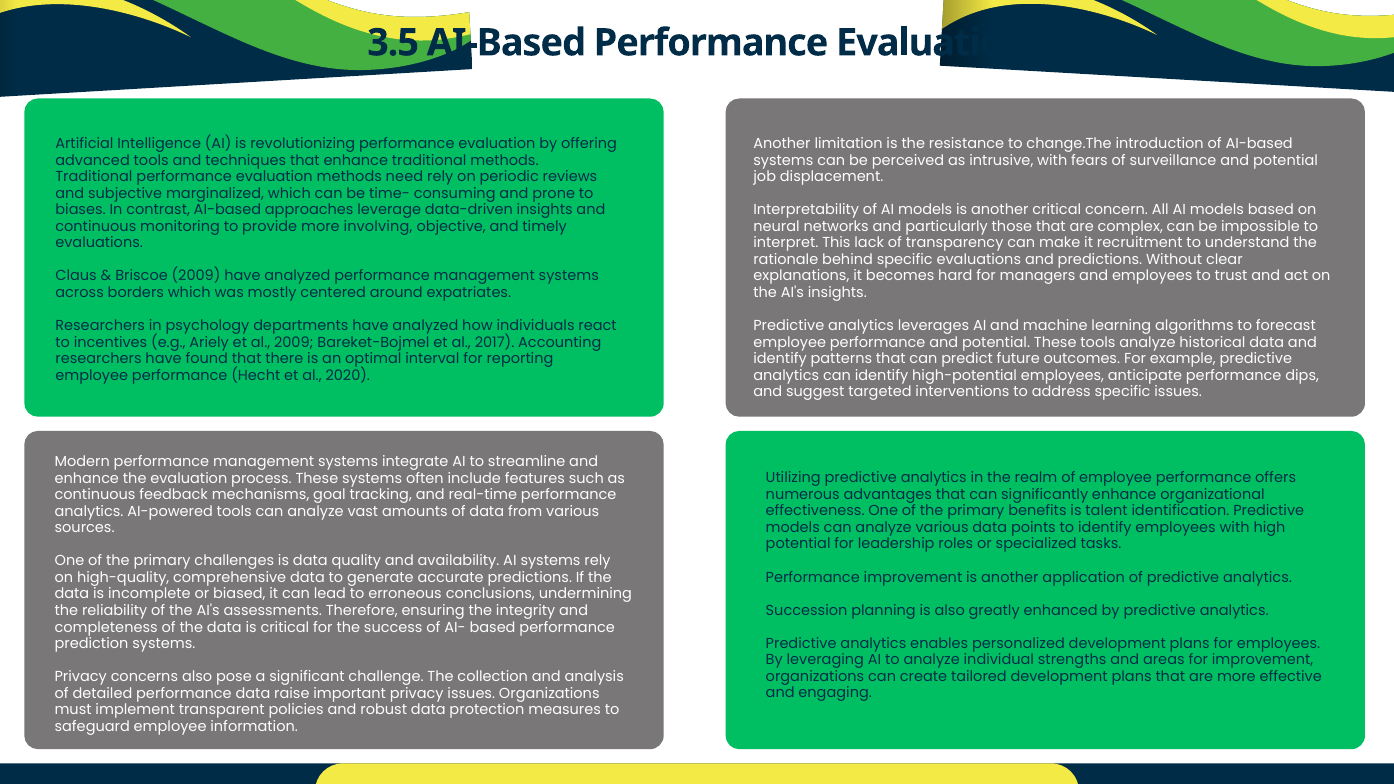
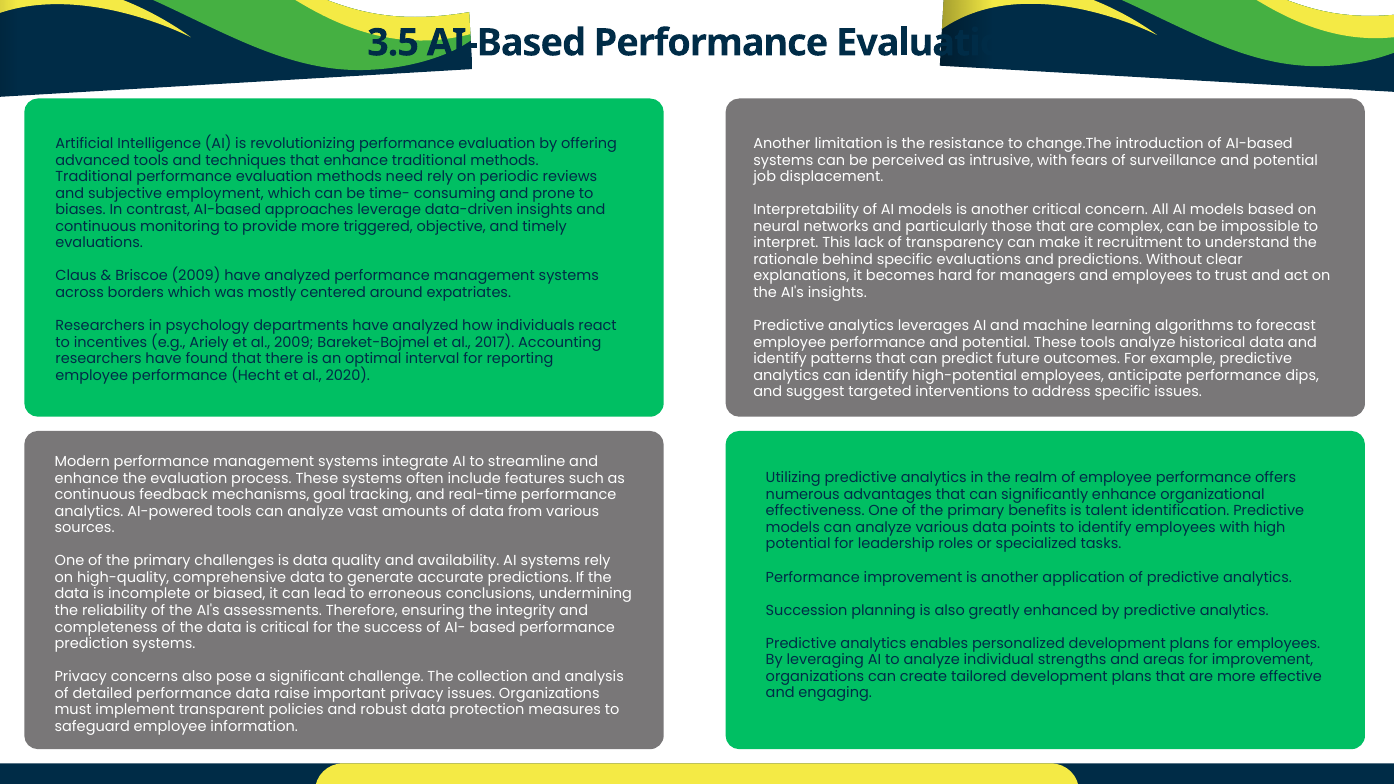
marginalized: marginalized -> employment
involving: involving -> triggered
